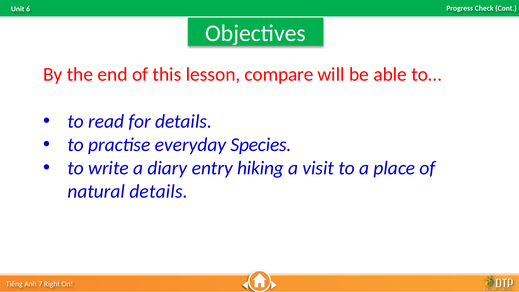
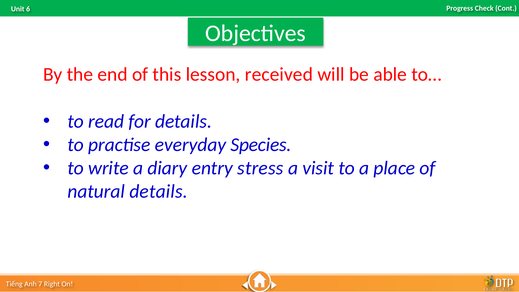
compare: compare -> received
hiking: hiking -> stress
